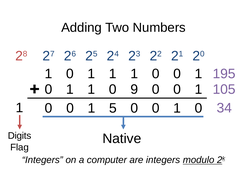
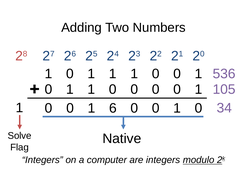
195: 195 -> 536
1 0 9: 9 -> 0
5: 5 -> 6
Digits: Digits -> Solve
